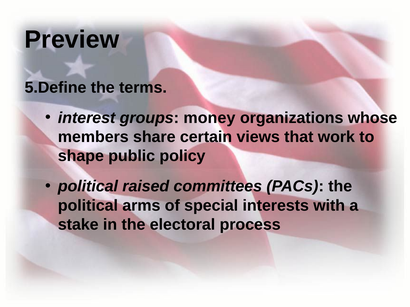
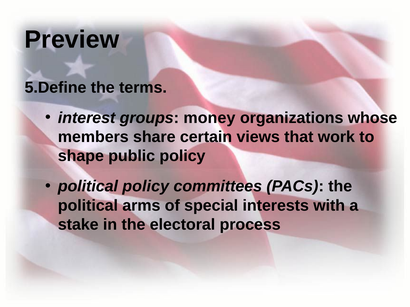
political raised: raised -> policy
